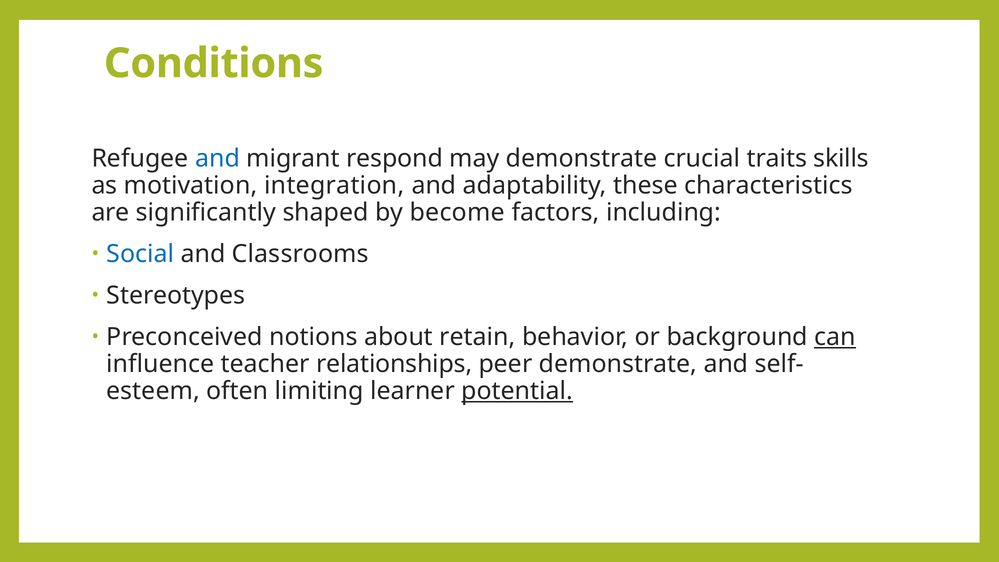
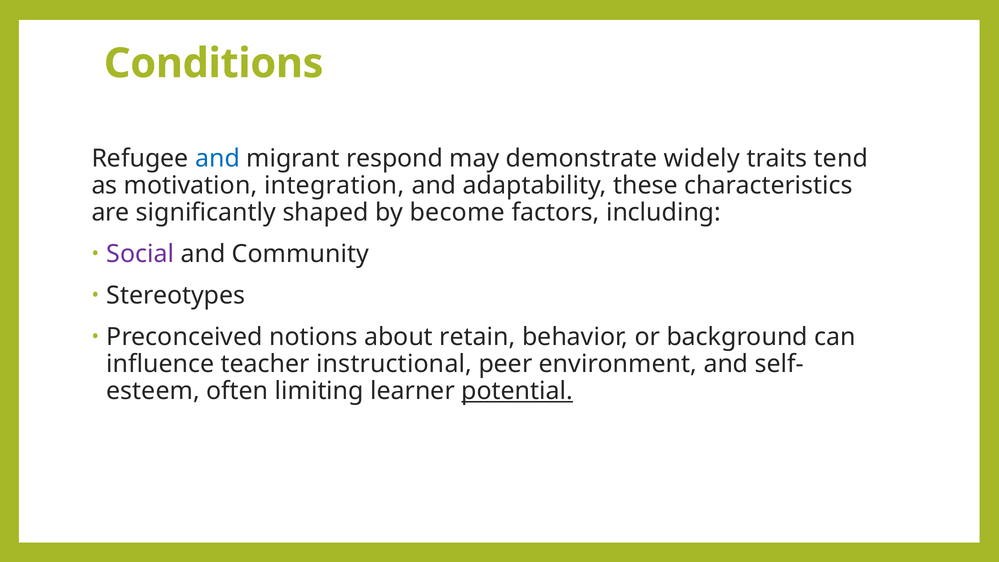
crucial: crucial -> widely
skills: skills -> tend
Social colour: blue -> purple
Classrooms: Classrooms -> Community
can underline: present -> none
relationships: relationships -> instructional
peer demonstrate: demonstrate -> environment
